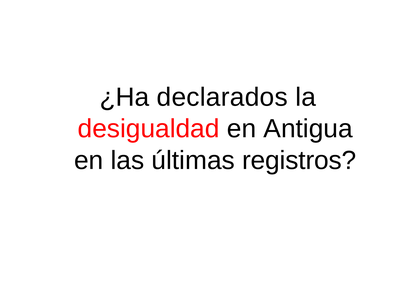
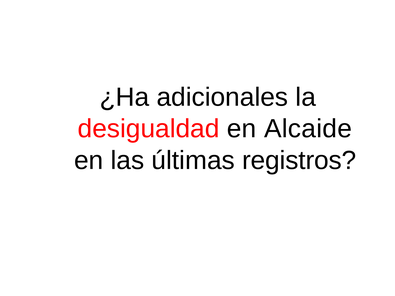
declarados: declarados -> adicionales
Antigua: Antigua -> Alcaide
